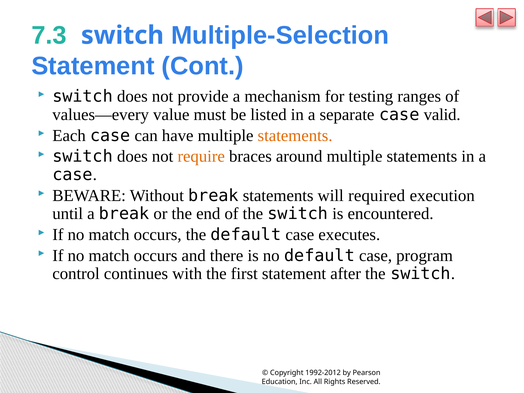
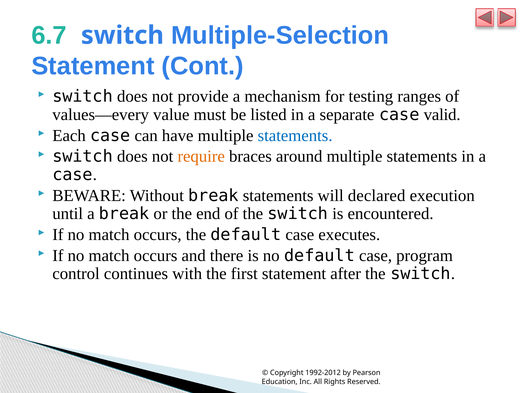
7.3: 7.3 -> 6.7
statements at (295, 135) colour: orange -> blue
required: required -> declared
